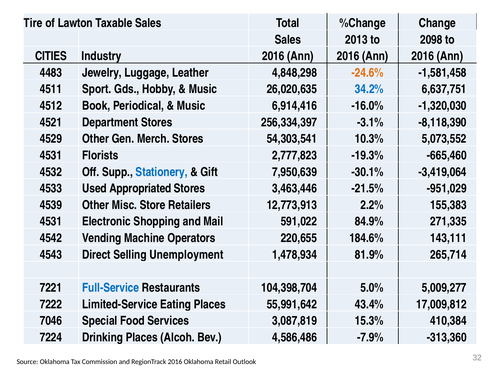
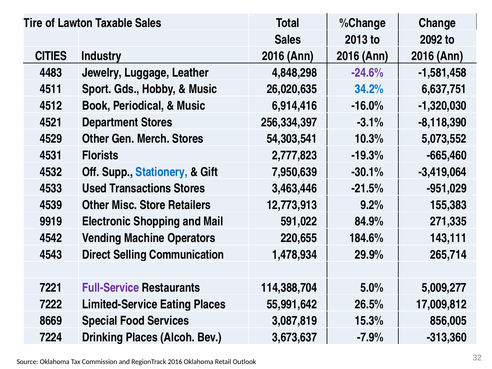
2098: 2098 -> 2092
-24.6% colour: orange -> purple
Appropriated: Appropriated -> Transactions
2.2%: 2.2% -> 9.2%
4531 at (51, 222): 4531 -> 9919
Unemployment: Unemployment -> Communication
81.9%: 81.9% -> 29.9%
Full-Service colour: blue -> purple
104,398,704: 104,398,704 -> 114,388,704
43.4%: 43.4% -> 26.5%
7046: 7046 -> 8669
410,384: 410,384 -> 856,005
4,586,486: 4,586,486 -> 3,673,637
